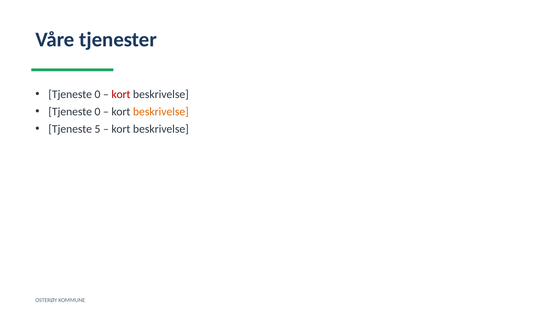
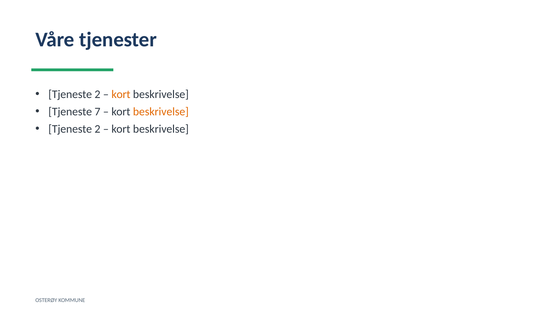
0 at (97, 94): 0 -> 2
kort at (121, 94) colour: red -> orange
0 at (97, 112): 0 -> 7
5 at (97, 129): 5 -> 2
